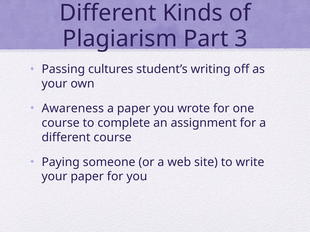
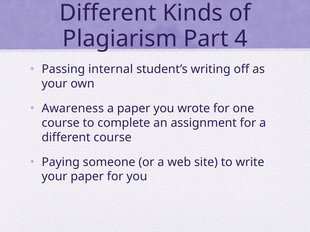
3: 3 -> 4
cultures: cultures -> internal
